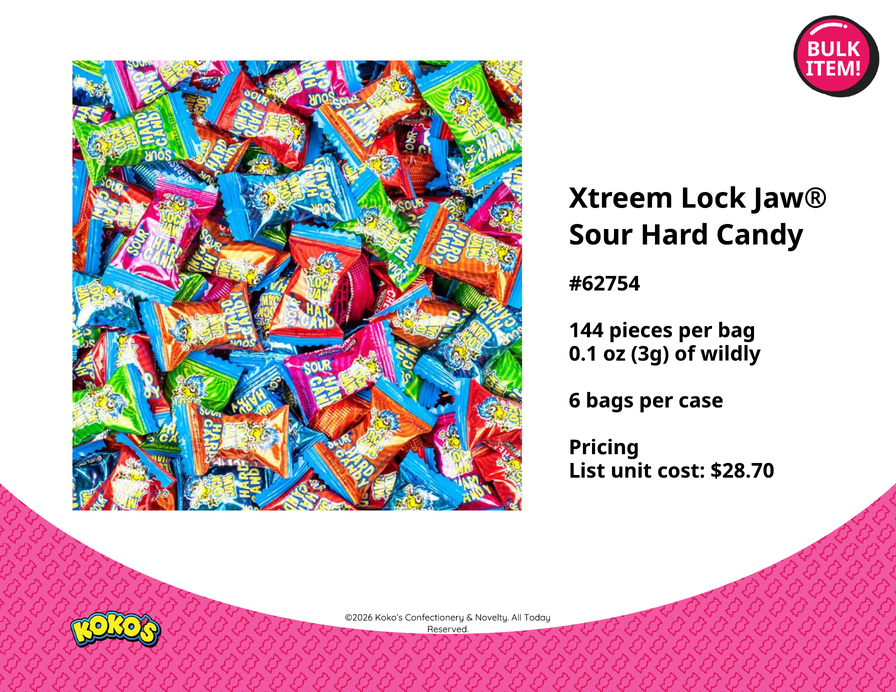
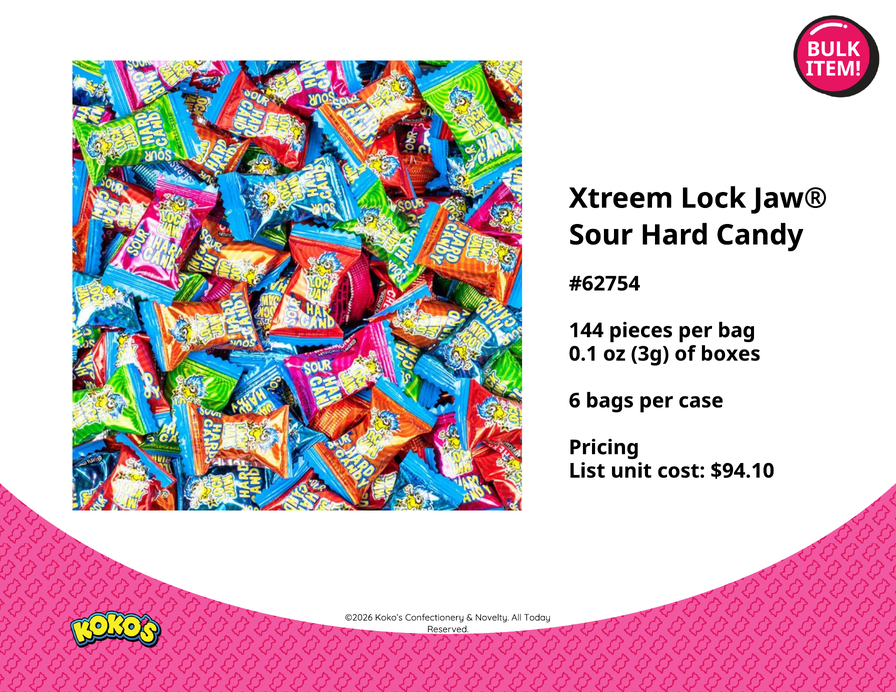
wildly: wildly -> boxes
$28.70: $28.70 -> $94.10
